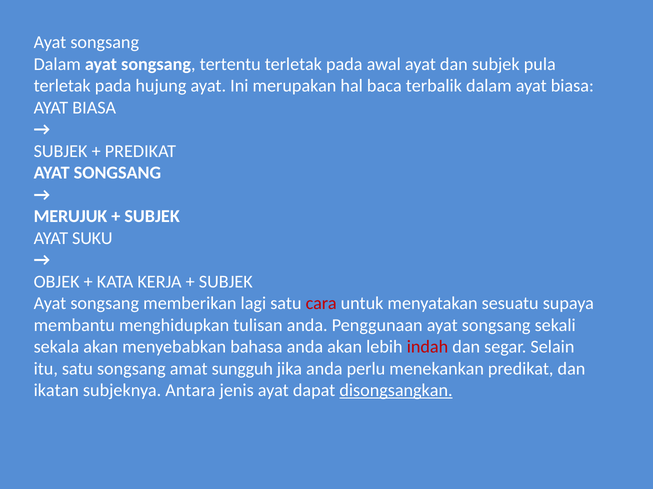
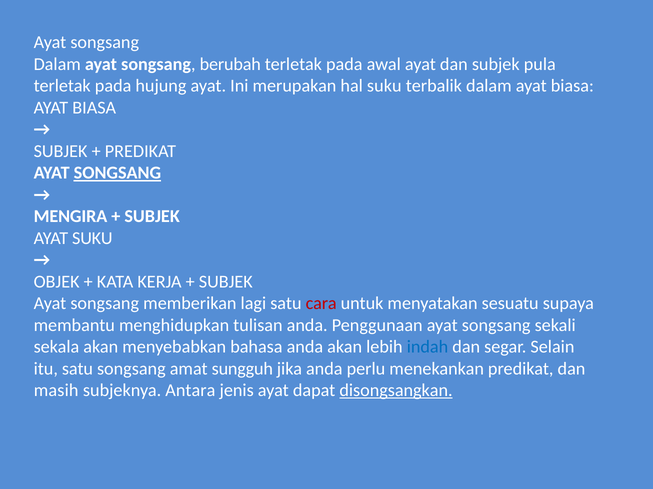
tertentu: tertentu -> berubah
hal baca: baca -> suku
SONGSANG at (117, 173) underline: none -> present
MERUJUK: MERUJUK -> MENGIRA
indah colour: red -> blue
ikatan: ikatan -> masih
